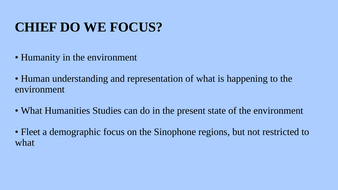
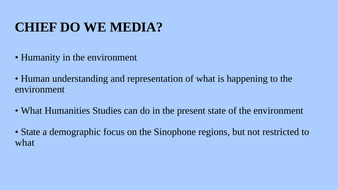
WE FOCUS: FOCUS -> MEDIA
Fleet at (31, 132): Fleet -> State
